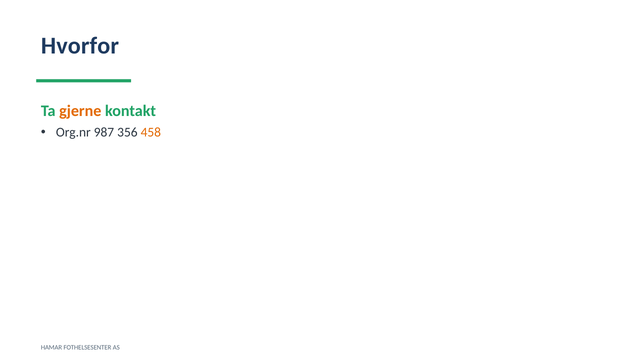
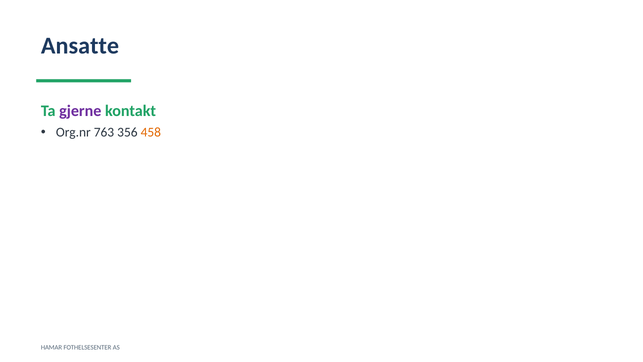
Hvorfor: Hvorfor -> Ansatte
gjerne colour: orange -> purple
987: 987 -> 763
